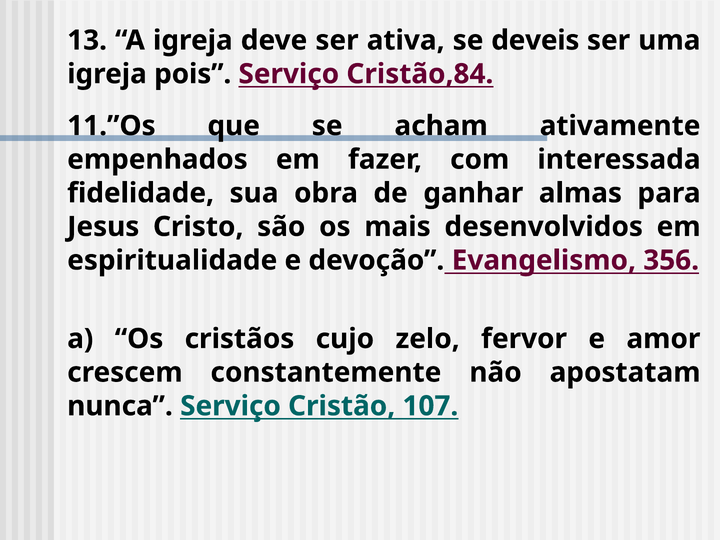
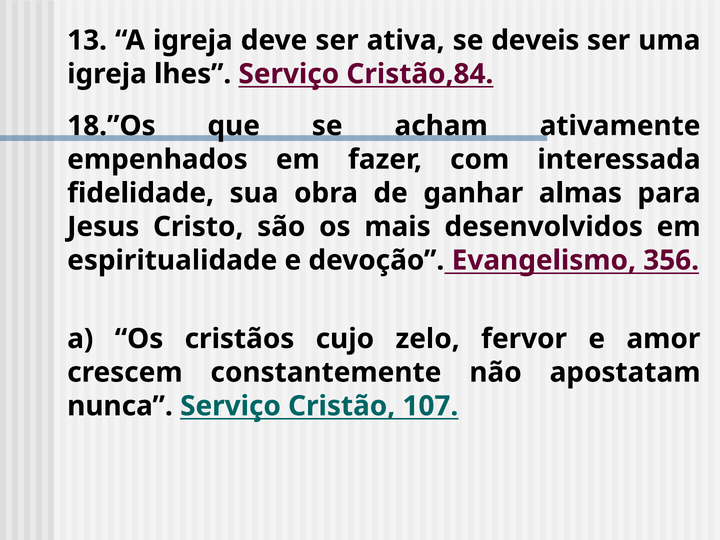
pois: pois -> lhes
11.”Os: 11.”Os -> 18.”Os
